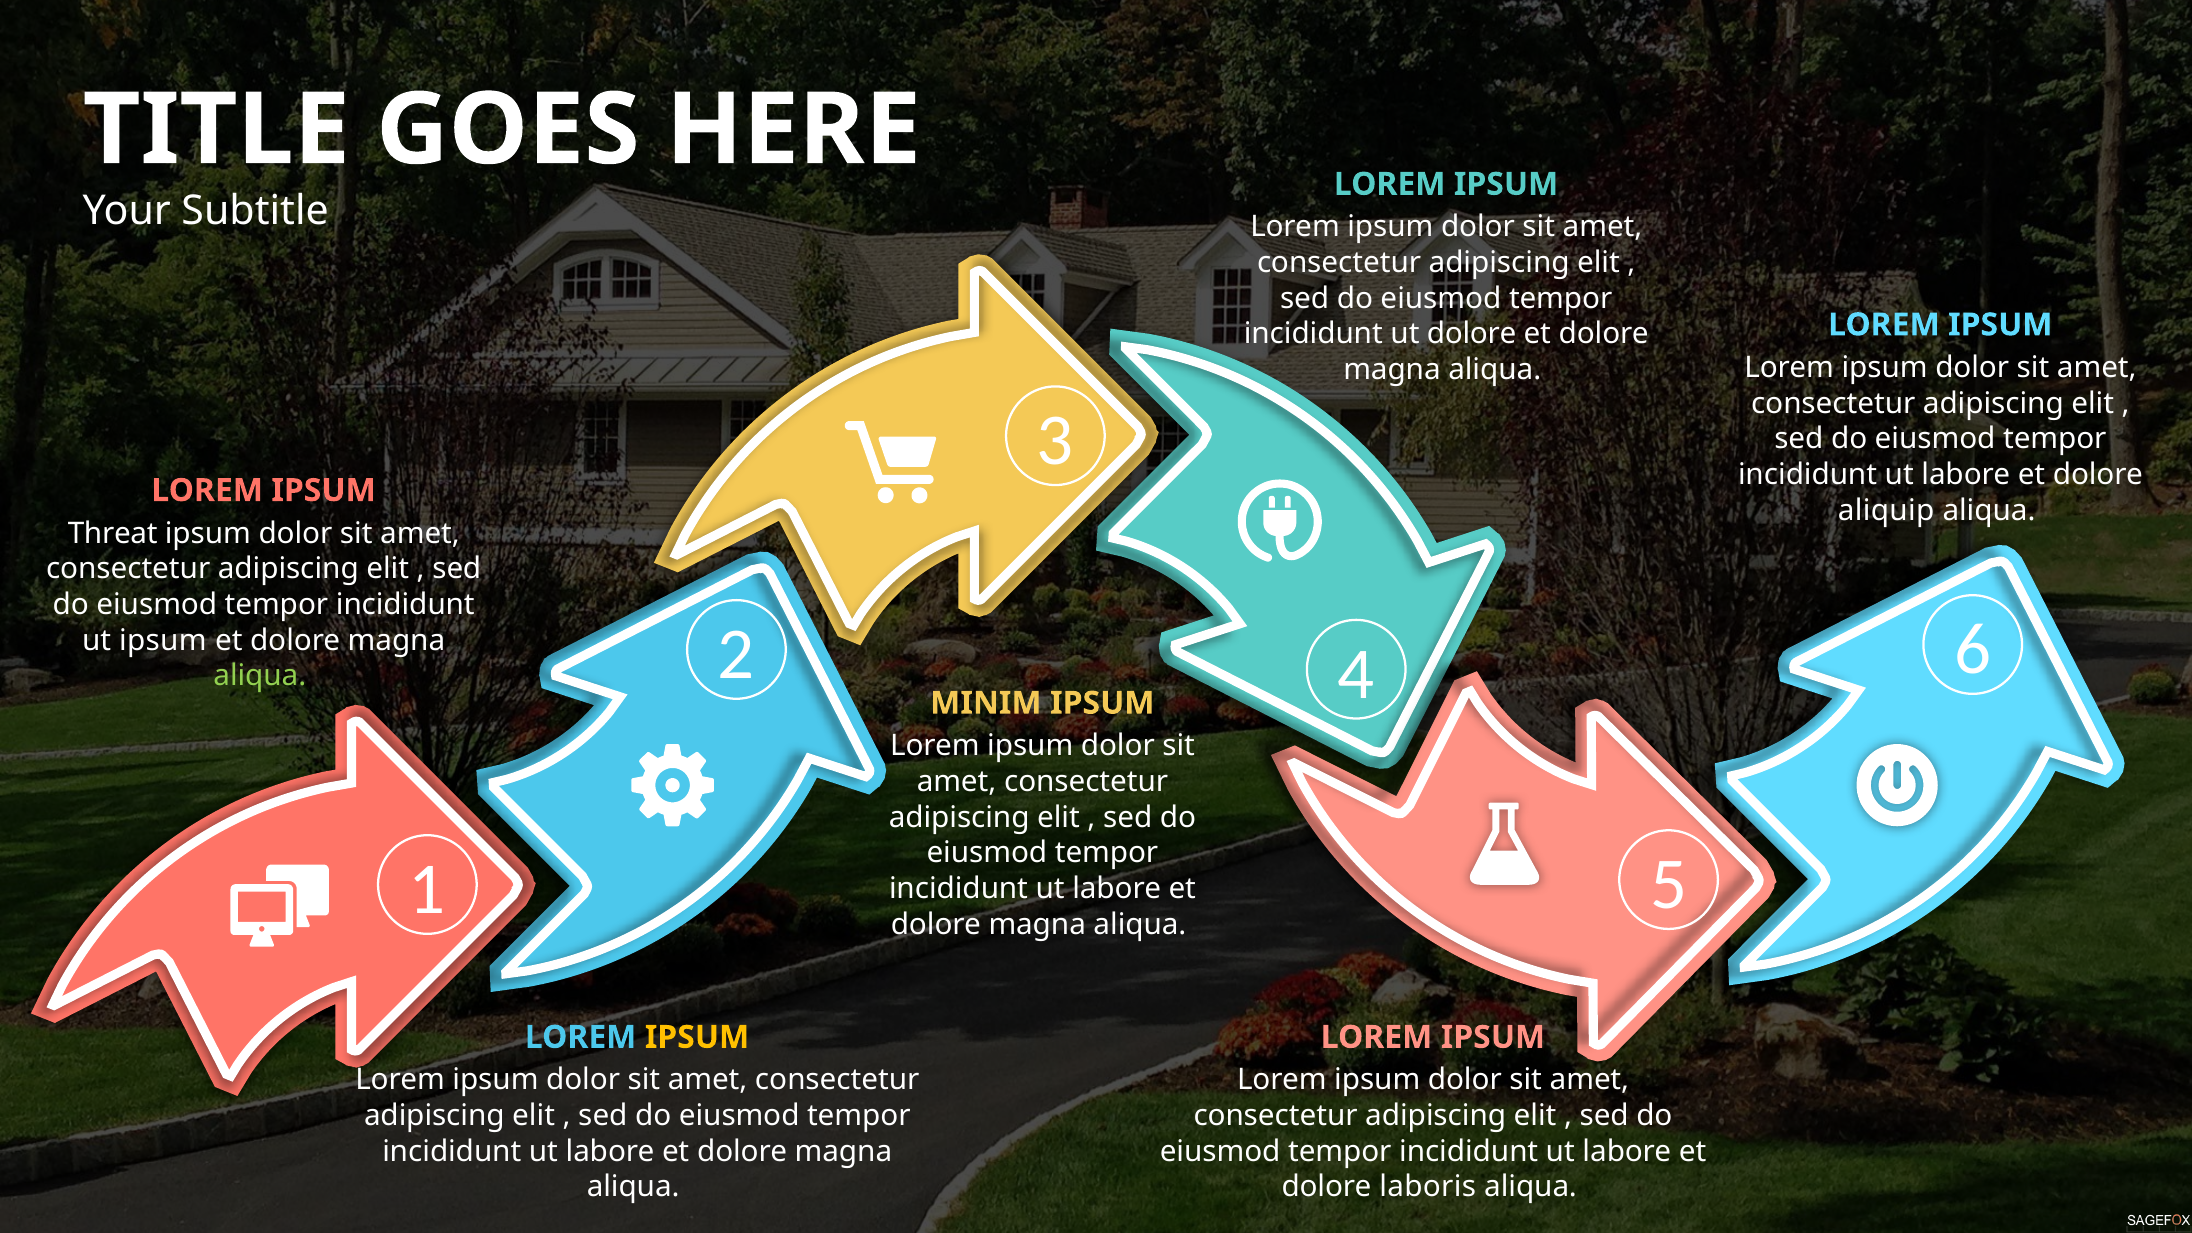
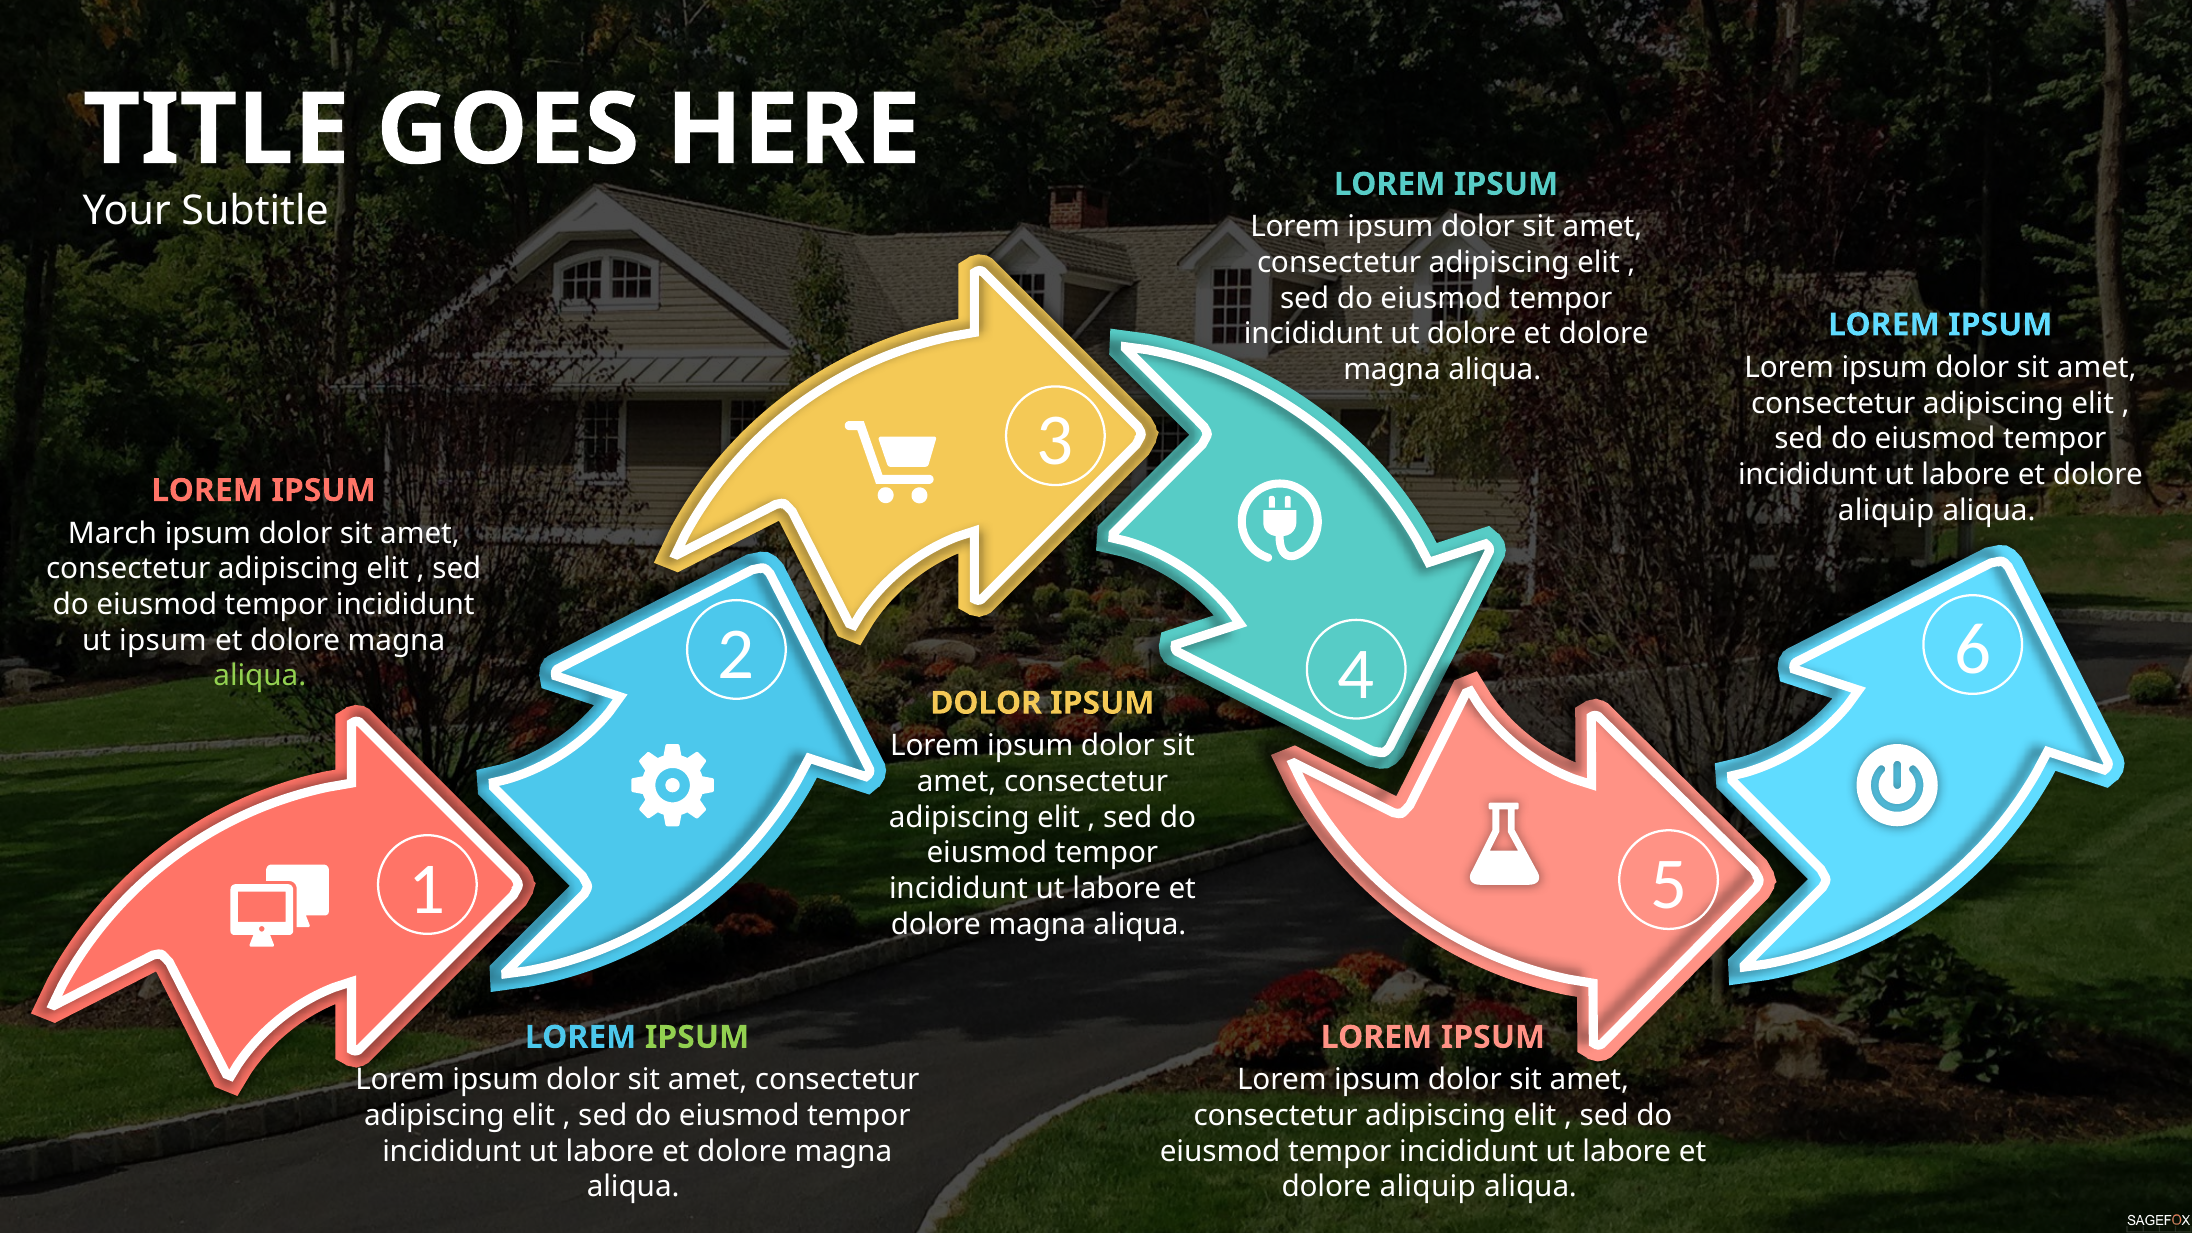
Threat: Threat -> March
MINIM at (986, 703): MINIM -> DOLOR
IPSUM at (697, 1037) colour: yellow -> light green
laboris at (1428, 1187): laboris -> aliquip
